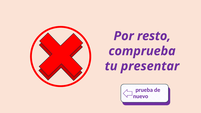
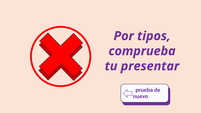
resto: resto -> tipos
